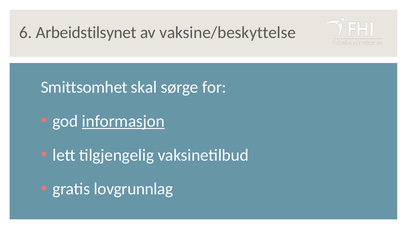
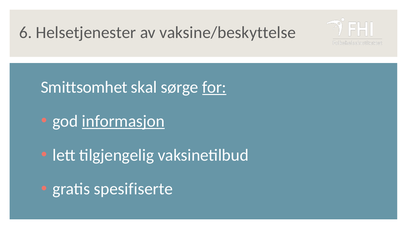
Arbeidstilsynet: Arbeidstilsynet -> Helsetjenester
for underline: none -> present
lovgrunnlag: lovgrunnlag -> spesifiserte
